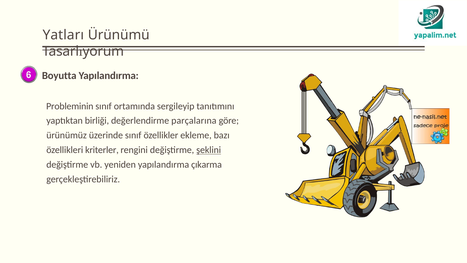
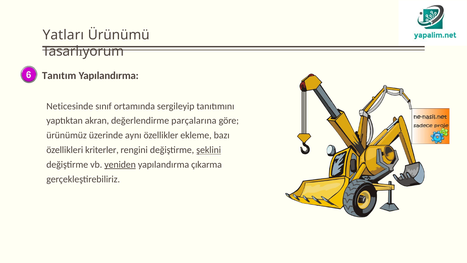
Boyutta: Boyutta -> Tanıtım
Probleminin: Probleminin -> Neticesinde
birliği: birliği -> akran
üzerinde sınıf: sınıf -> aynı
yeniden underline: none -> present
